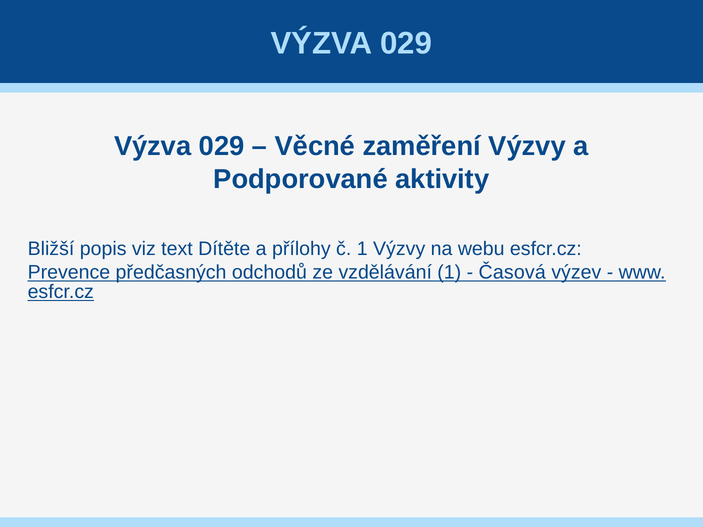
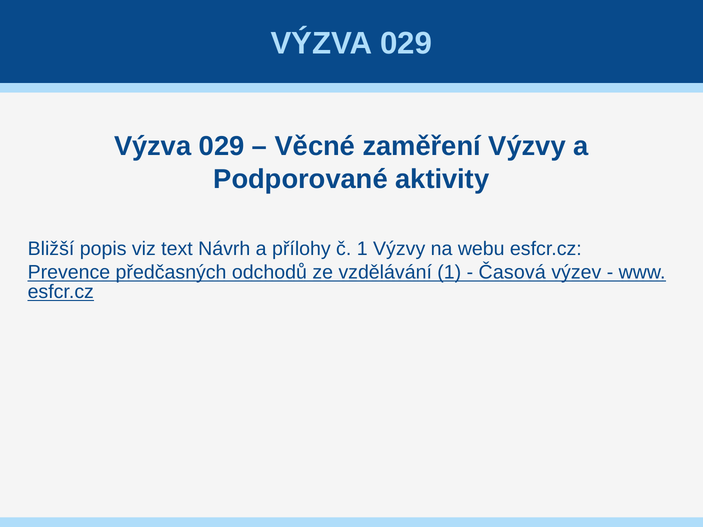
Dítěte: Dítěte -> Návrh
